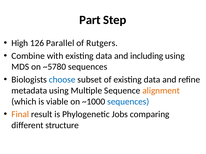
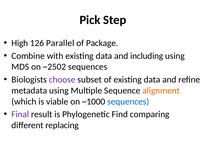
Part: Part -> Pick
Rutgers: Rutgers -> Package
~5780: ~5780 -> ~2502
choose colour: blue -> purple
Final colour: orange -> purple
Jobs: Jobs -> Find
structure: structure -> replacing
